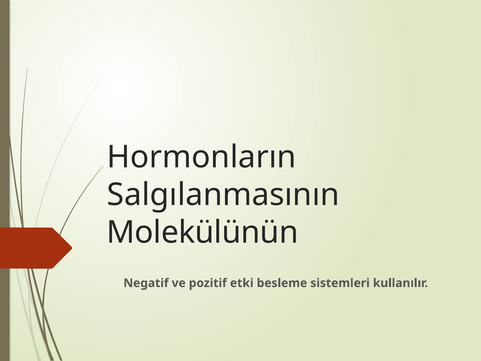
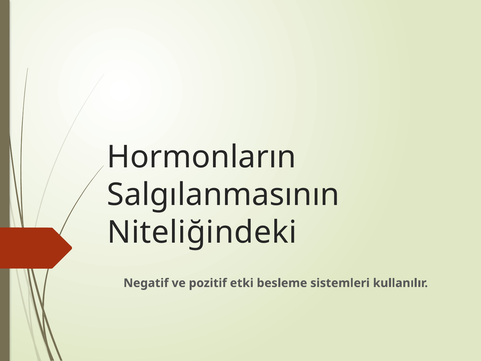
Molekülünün: Molekülünün -> Niteliğindeki
